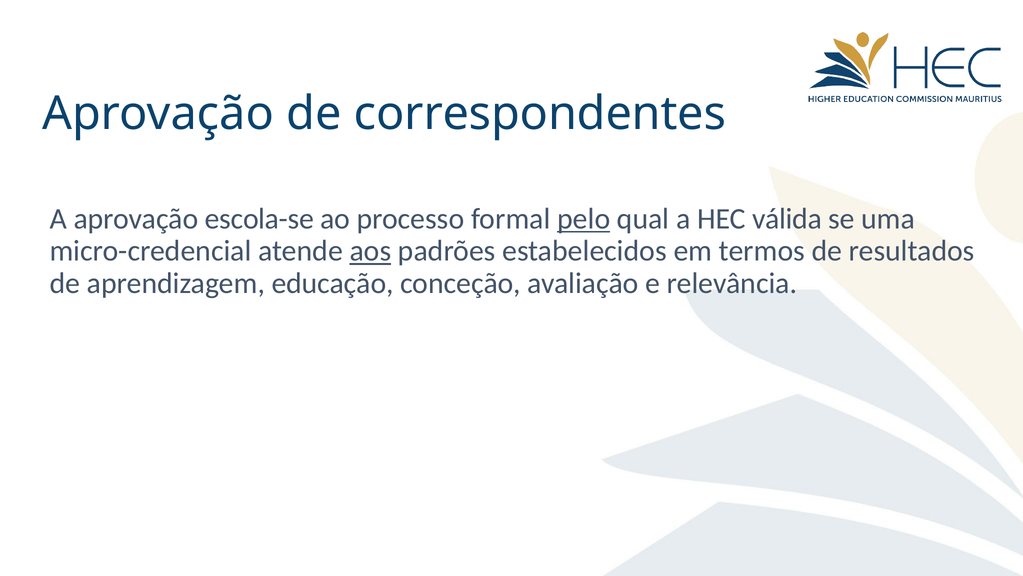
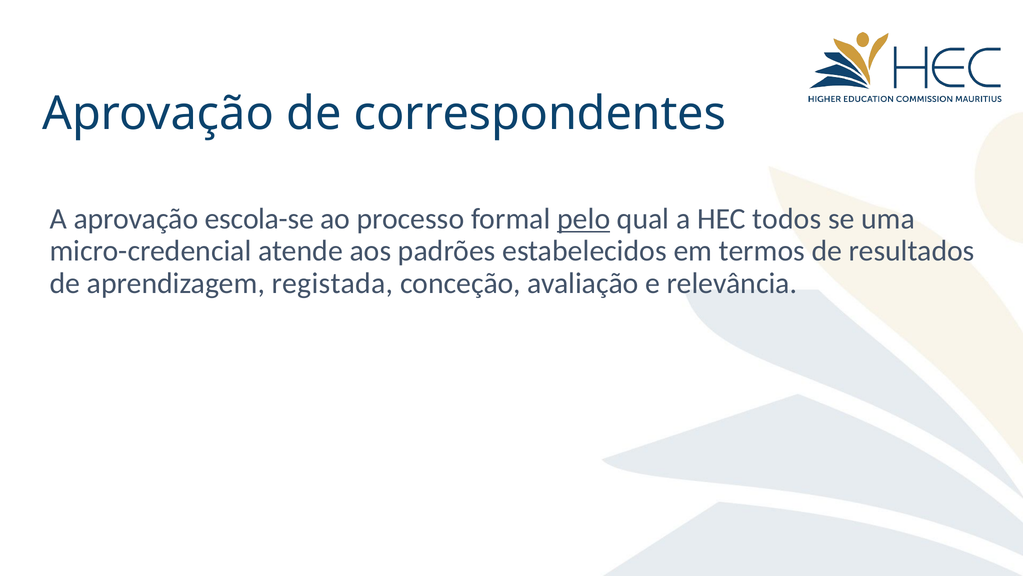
válida: válida -> todos
aos underline: present -> none
educação: educação -> registada
